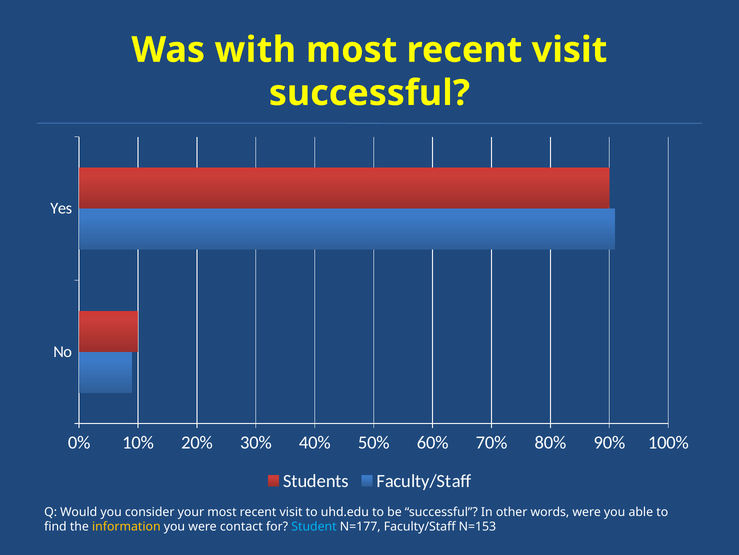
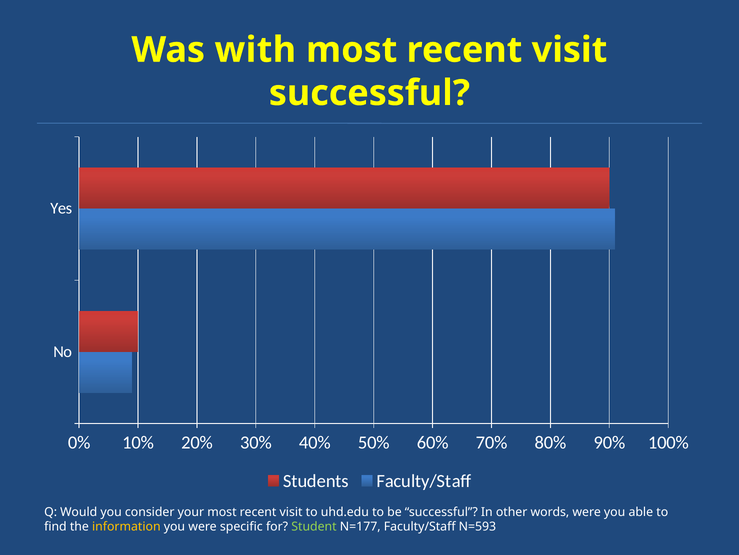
contact: contact -> specific
Student colour: light blue -> light green
N=153: N=153 -> N=593
